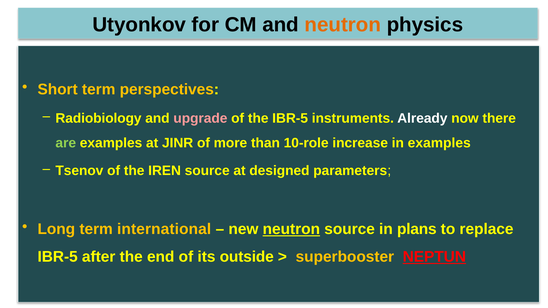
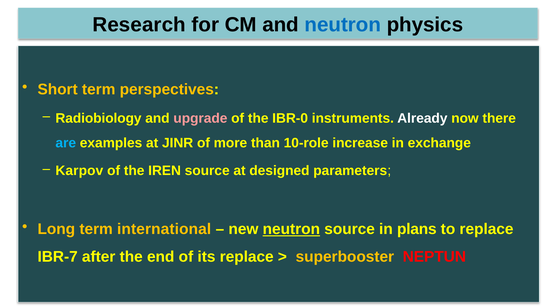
Utyonkov: Utyonkov -> Research
neutron at (343, 25) colour: orange -> blue
the IBR-5: IBR-5 -> IBR-0
are colour: light green -> light blue
in examples: examples -> exchange
Tsenov: Tsenov -> Karpov
IBR-5 at (58, 257): IBR-5 -> IBR-7
its outside: outside -> replace
NEPTUN underline: present -> none
